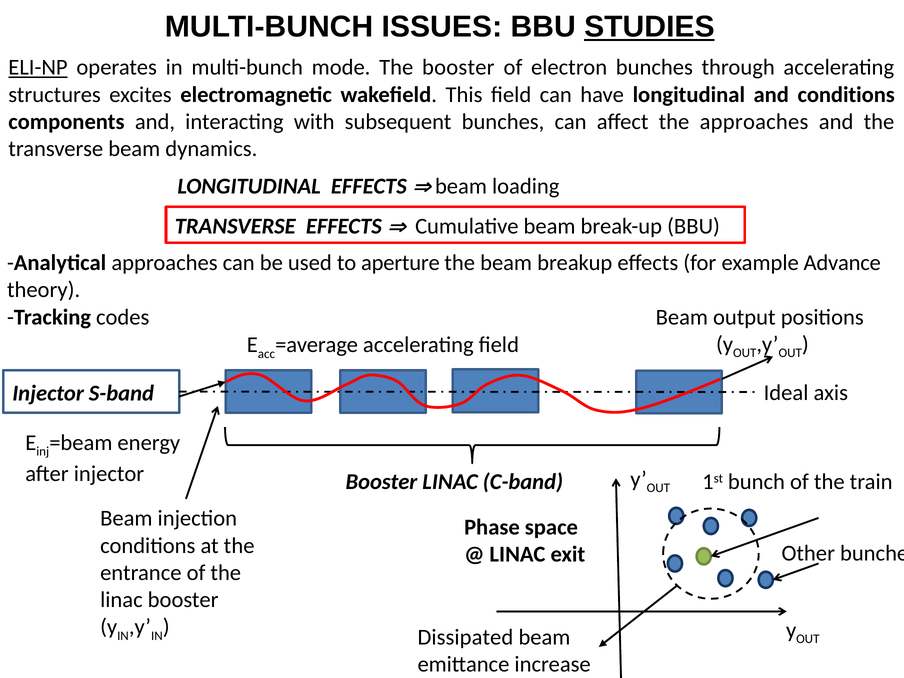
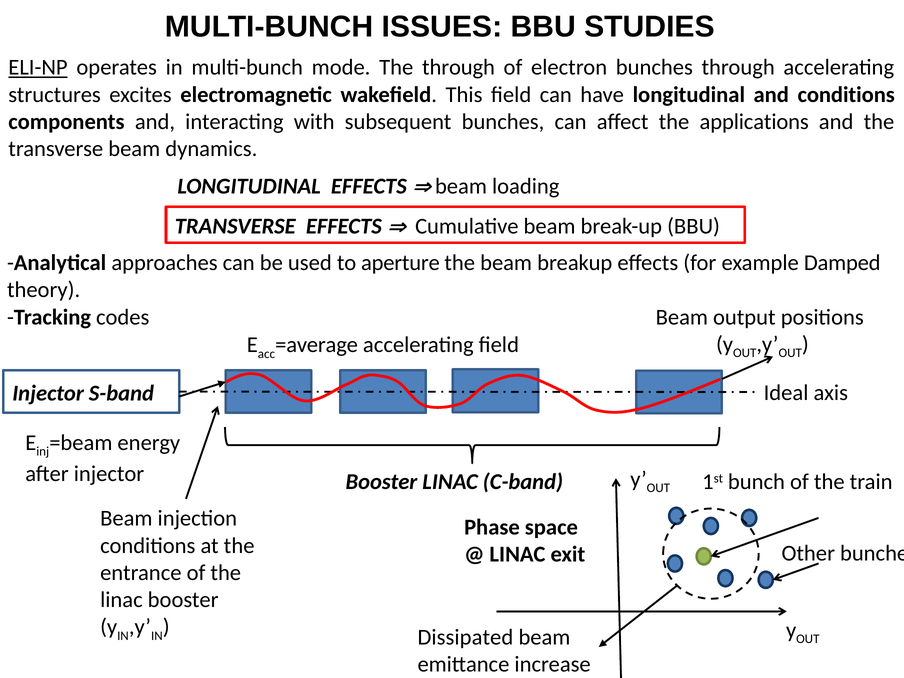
STUDIES underline: present -> none
The booster: booster -> through
the approaches: approaches -> applications
Advance: Advance -> Damped
